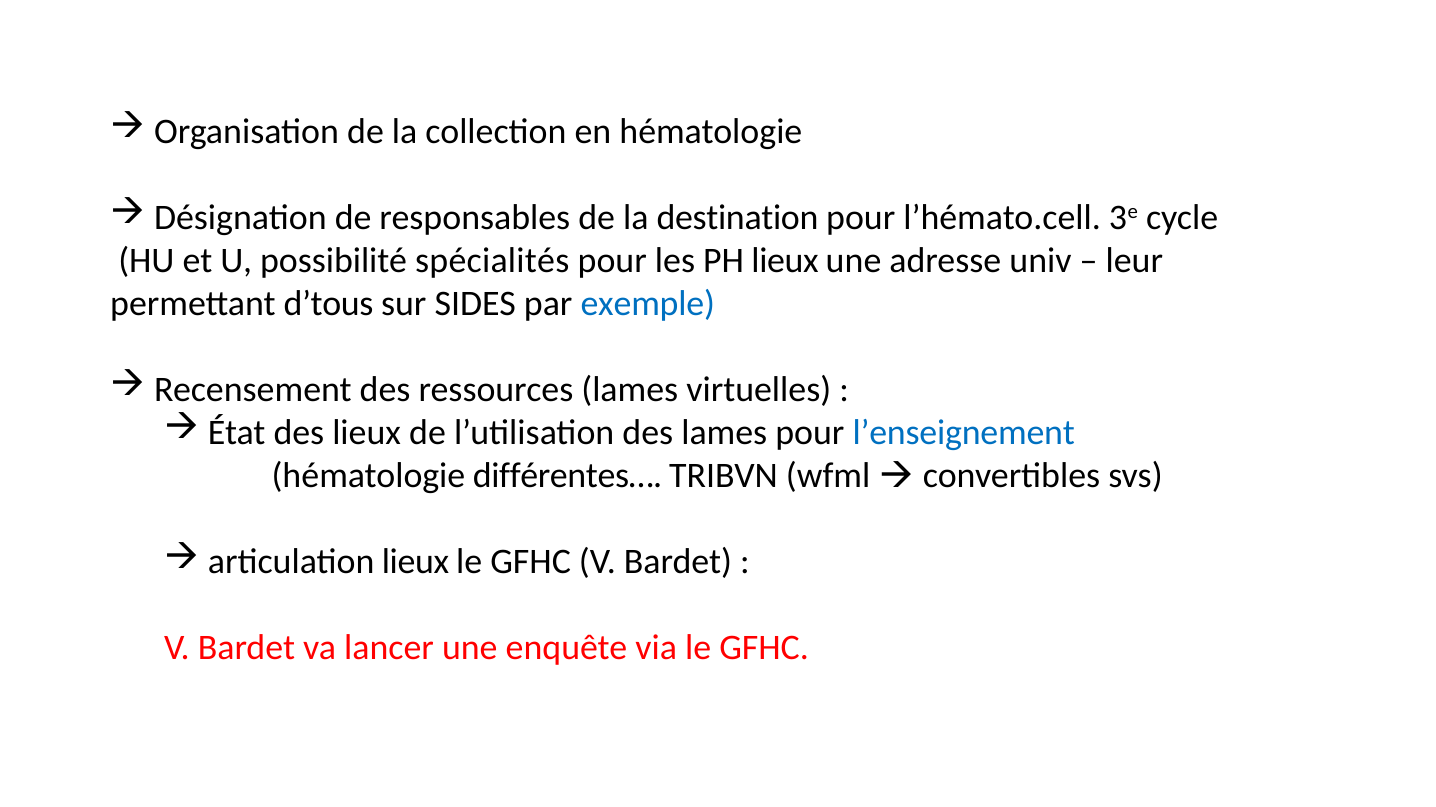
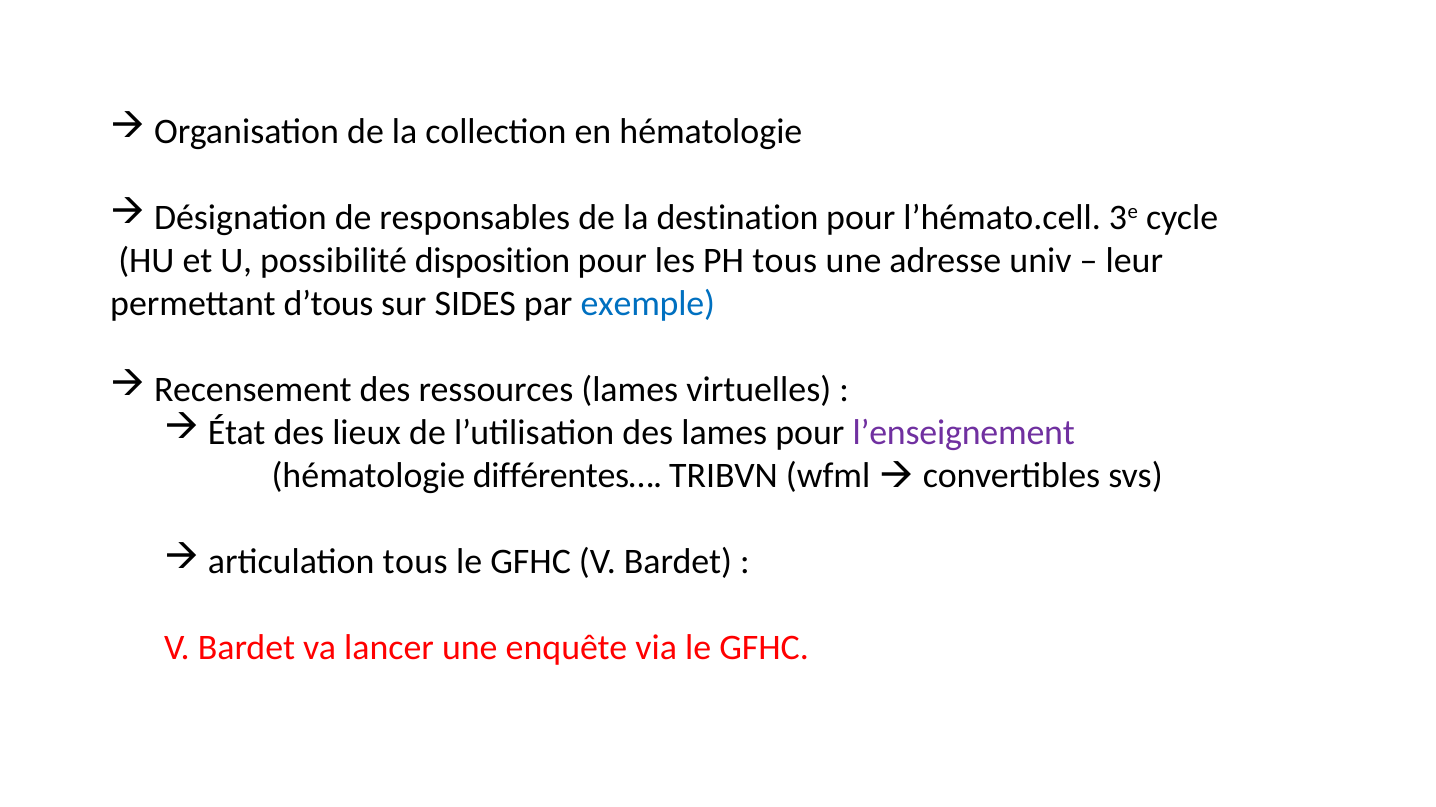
spécialités: spécialités -> disposition
PH lieux: lieux -> tous
l’enseignement colour: blue -> purple
articulation lieux: lieux -> tous
